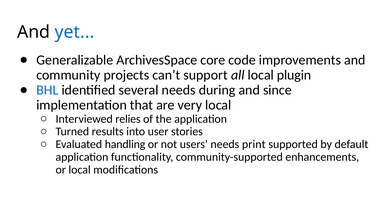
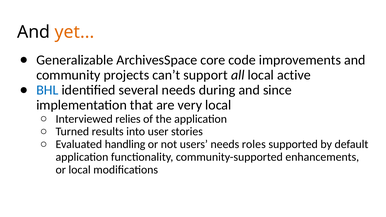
yet colour: blue -> orange
plugin: plugin -> active
print: print -> roles
